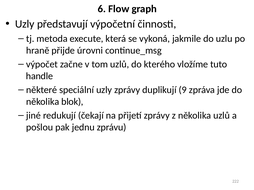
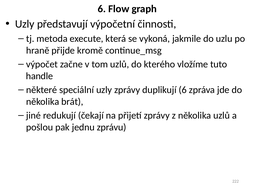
úrovni: úrovni -> kromě
duplikují 9: 9 -> 6
blok: blok -> brát
